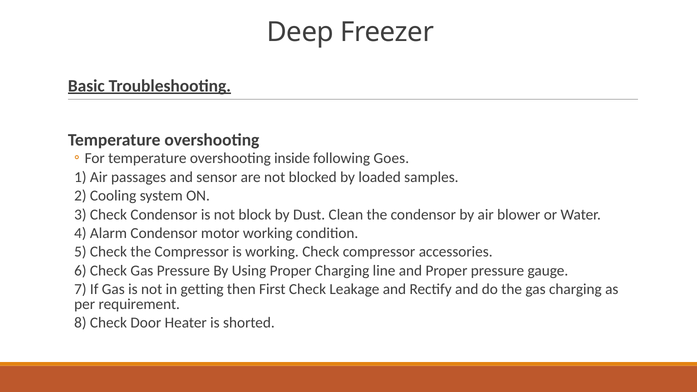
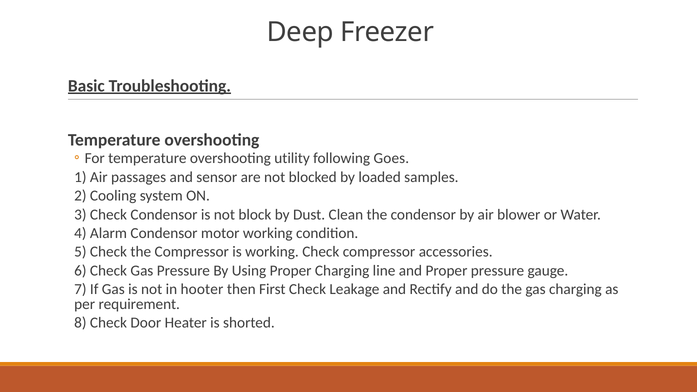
inside: inside -> utility
getting: getting -> hooter
